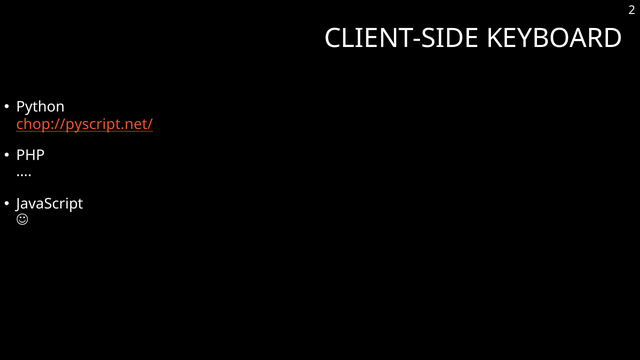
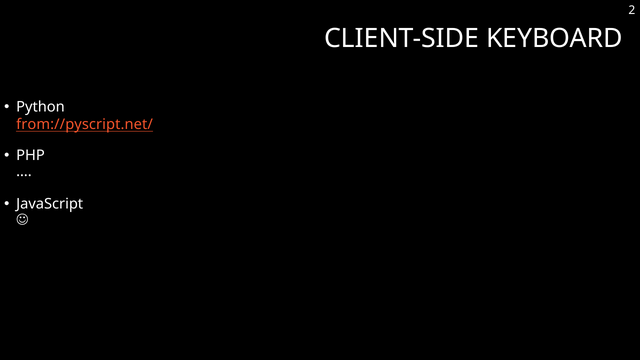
chop://pyscript.net/: chop://pyscript.net/ -> from://pyscript.net/
